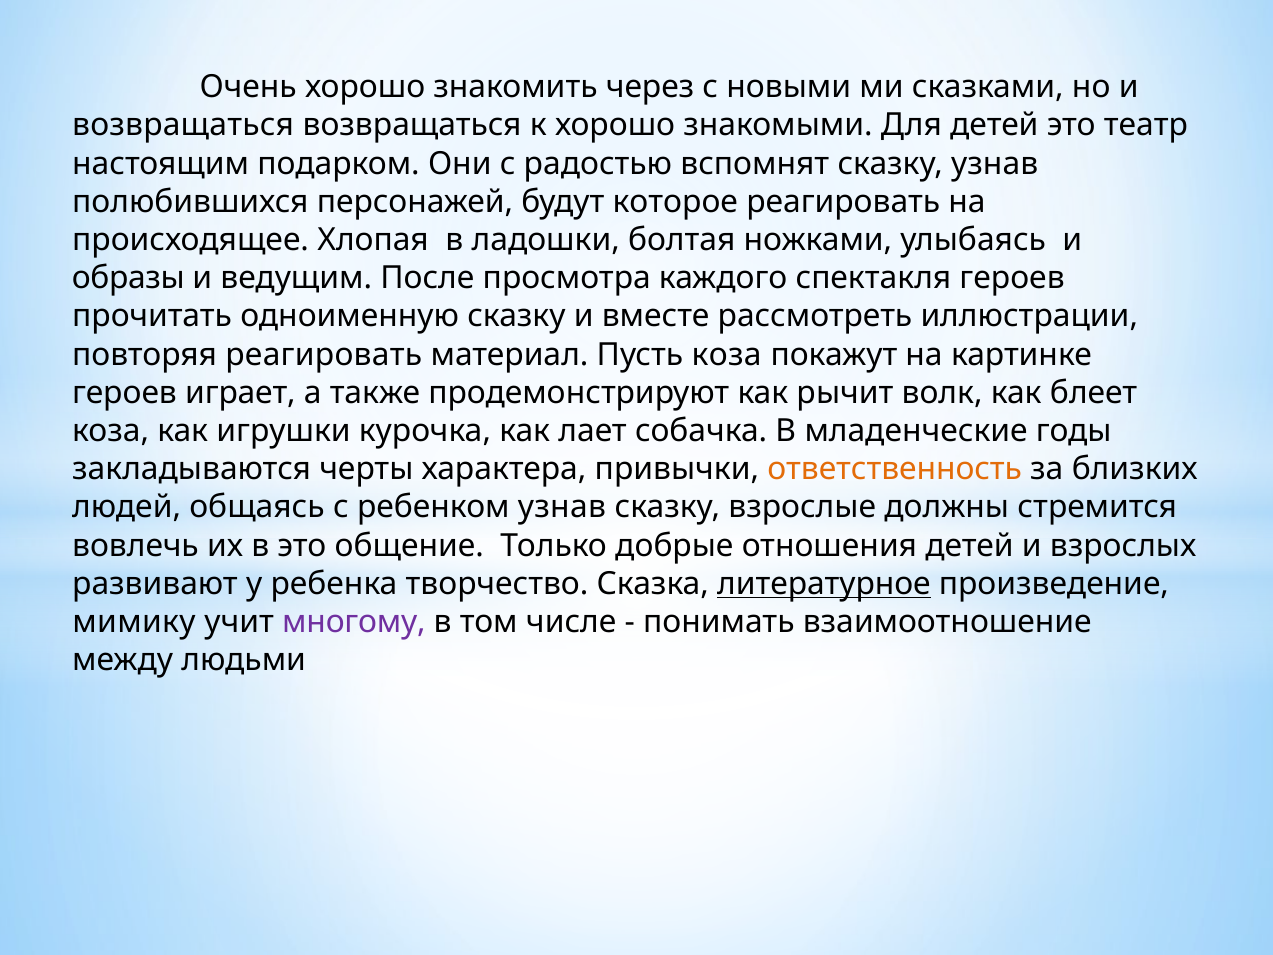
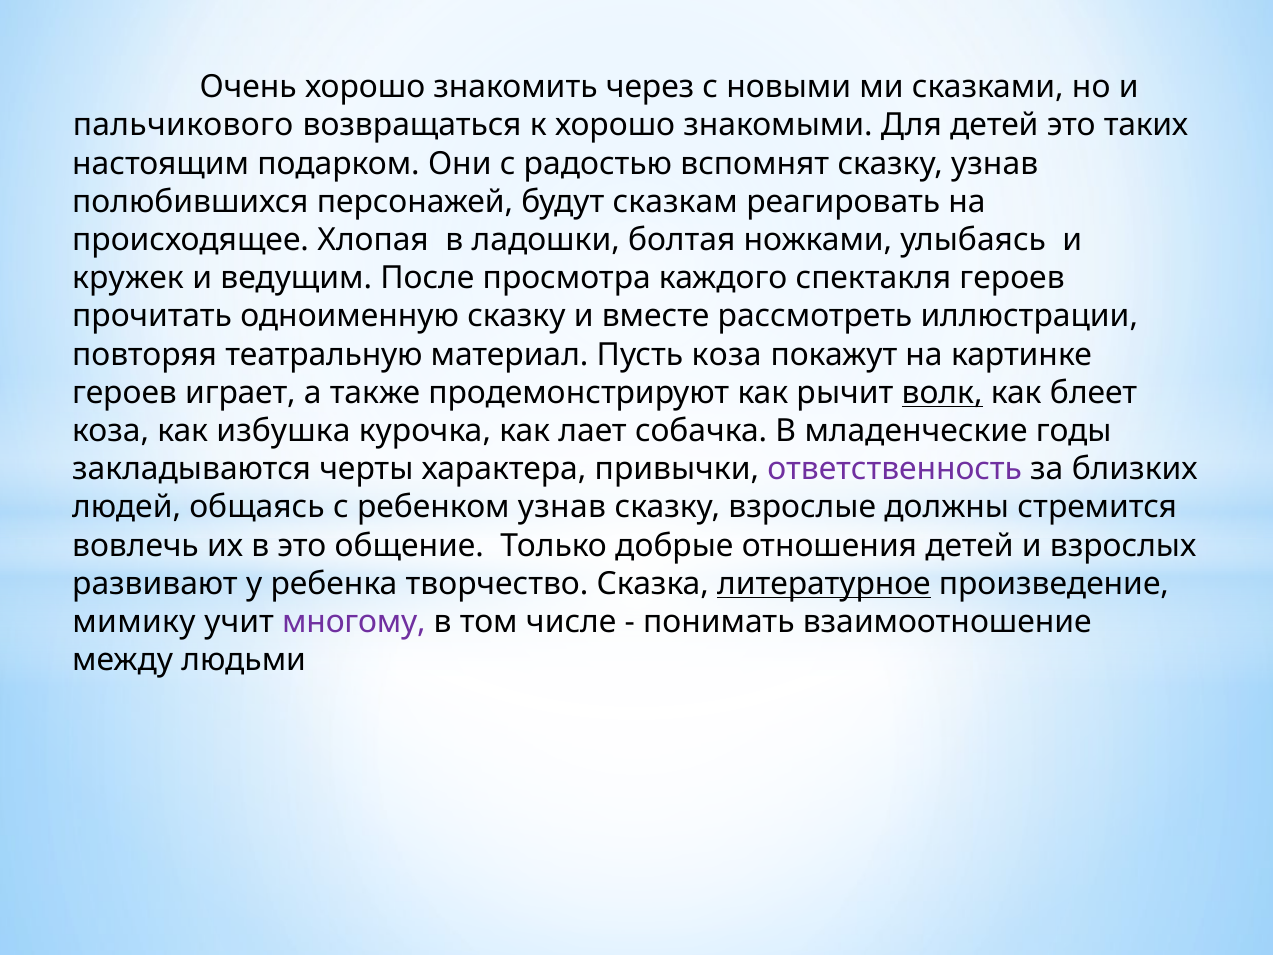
возвращаться at (183, 125): возвращаться -> пальчикового
театр: театр -> таких
которое: которое -> сказкам
образы: образы -> кружек
повторяя реагировать: реагировать -> театральную
волк underline: none -> present
игрушки: игрушки -> избушка
ответственность colour: orange -> purple
